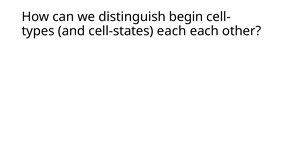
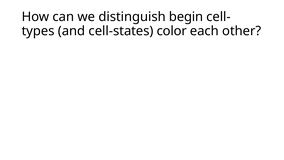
cell-states each: each -> color
